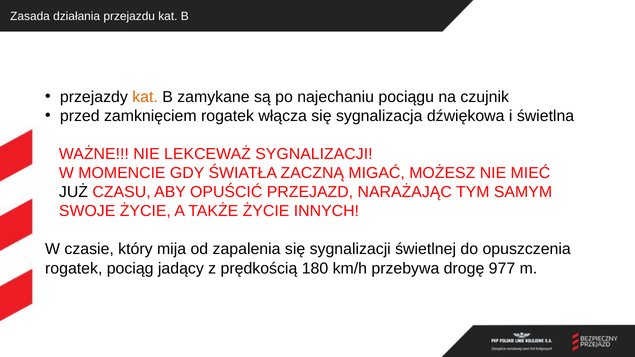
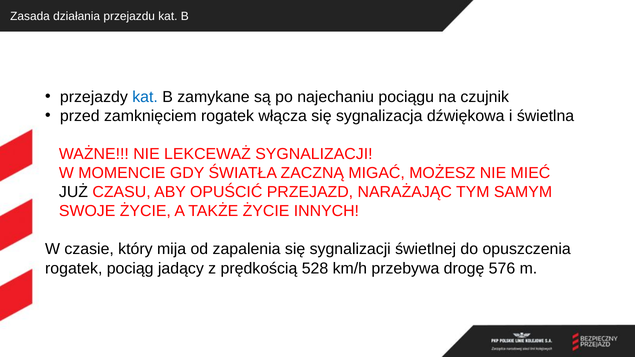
kat at (145, 97) colour: orange -> blue
180: 180 -> 528
977: 977 -> 576
